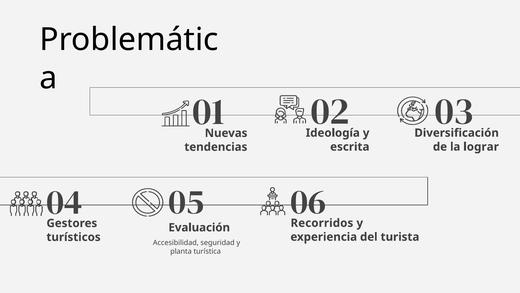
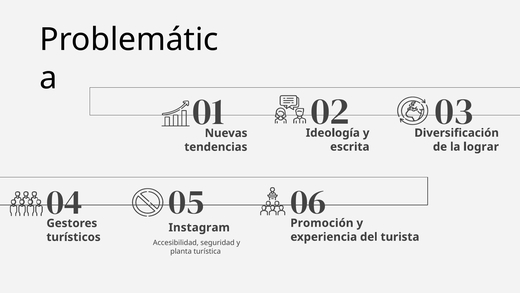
Recorridos: Recorridos -> Promoción
Evaluación: Evaluación -> Instagram
